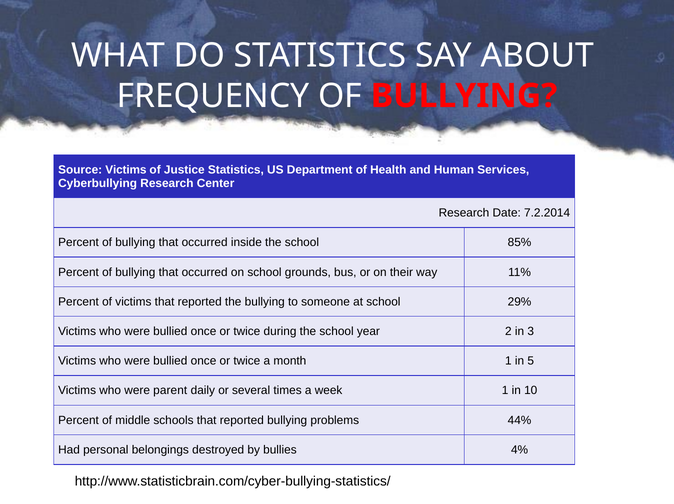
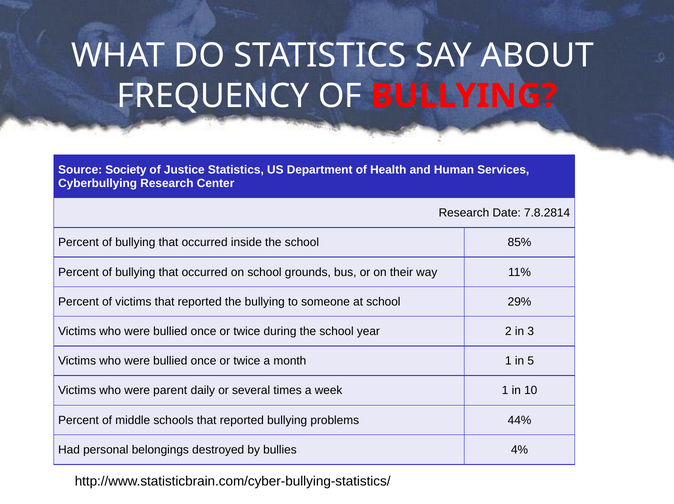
Source Victims: Victims -> Society
7.2.2014: 7.2.2014 -> 7.8.2814
